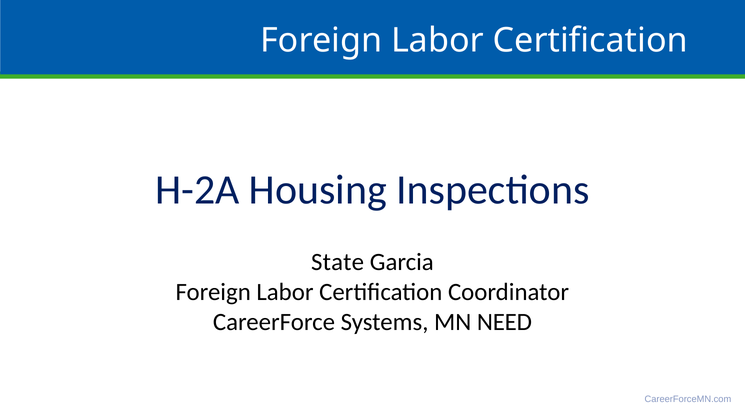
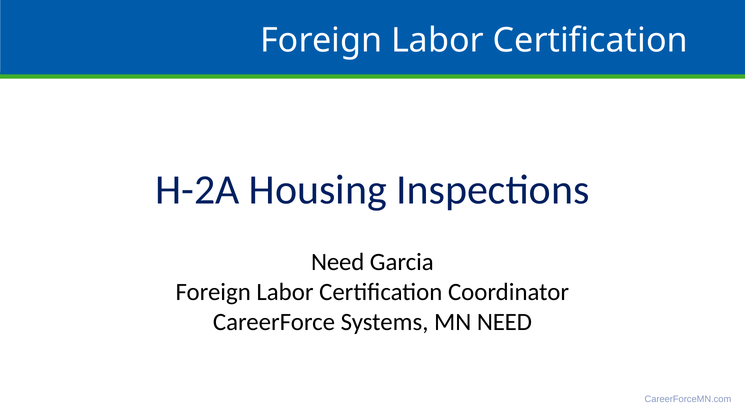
State at (338, 262): State -> Need
